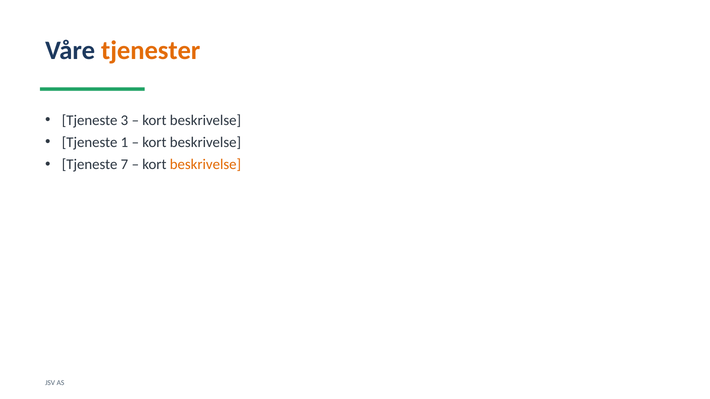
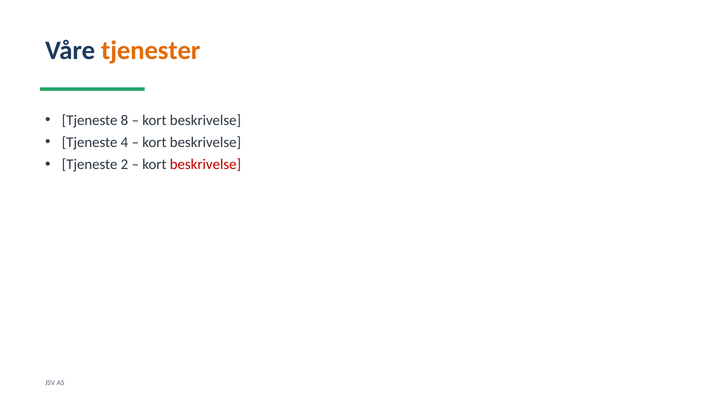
3: 3 -> 8
1: 1 -> 4
7: 7 -> 2
beskrivelse at (205, 165) colour: orange -> red
